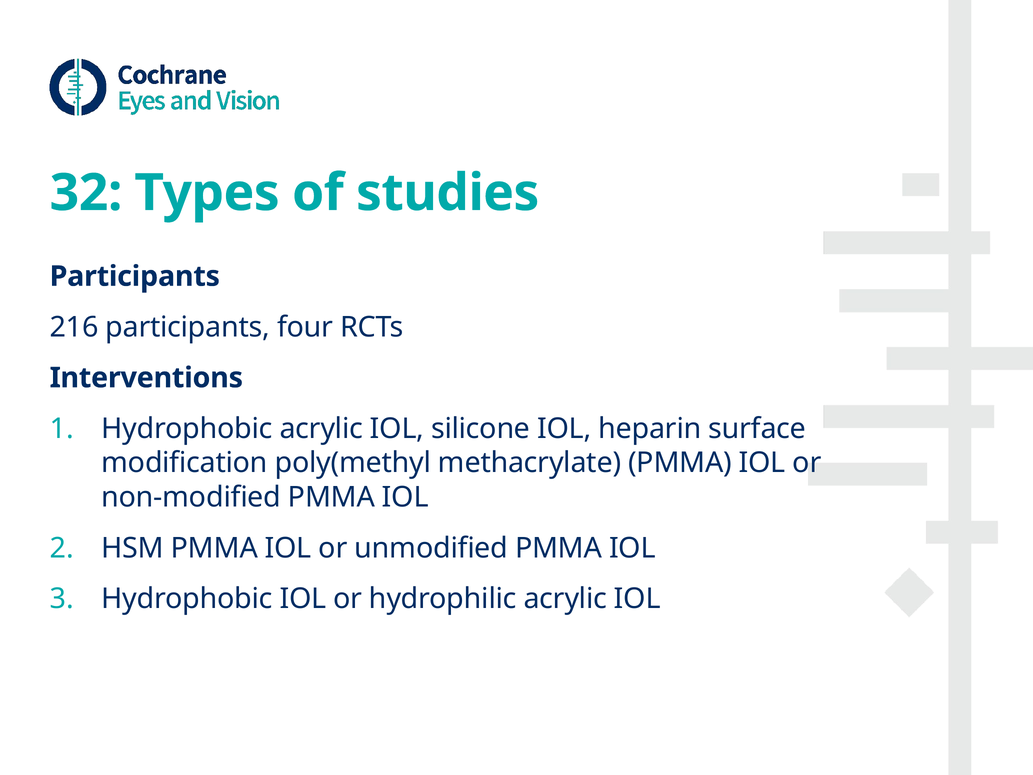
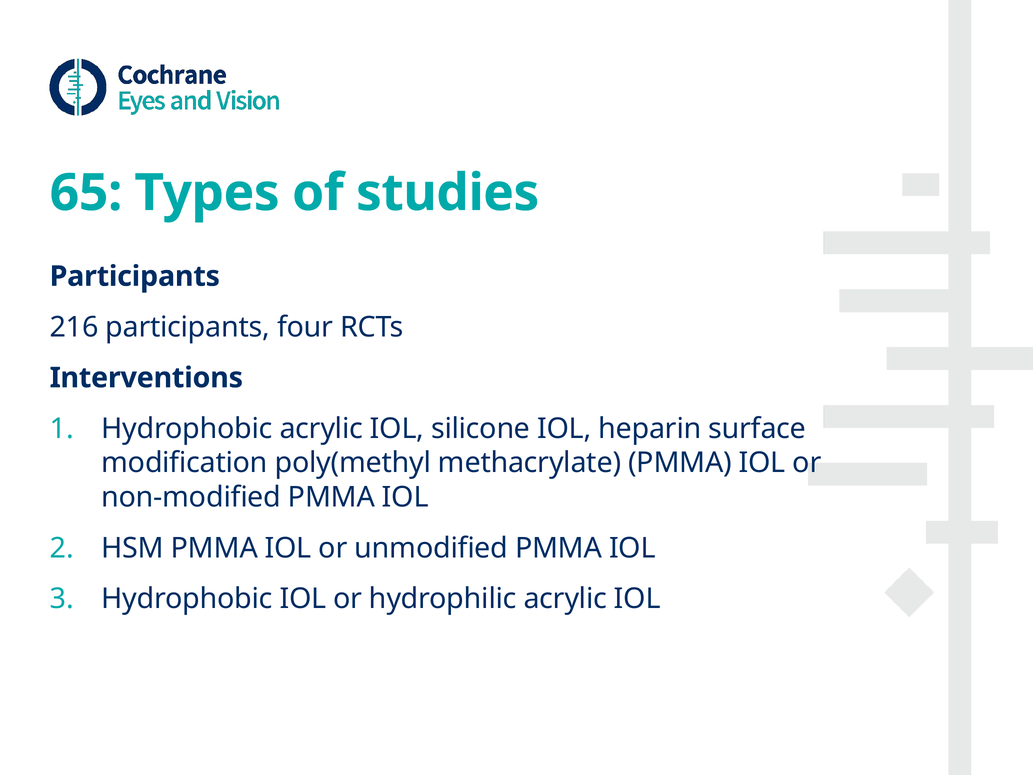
32: 32 -> 65
